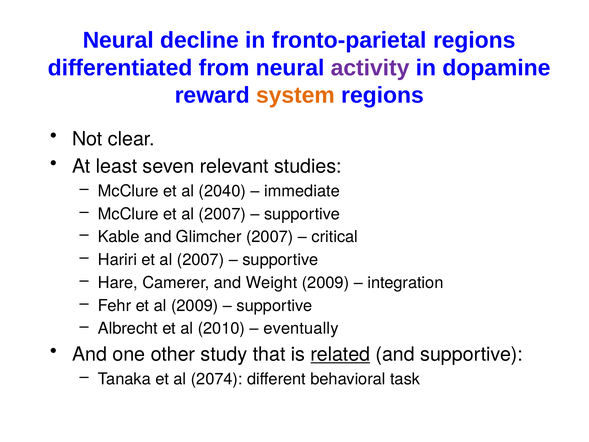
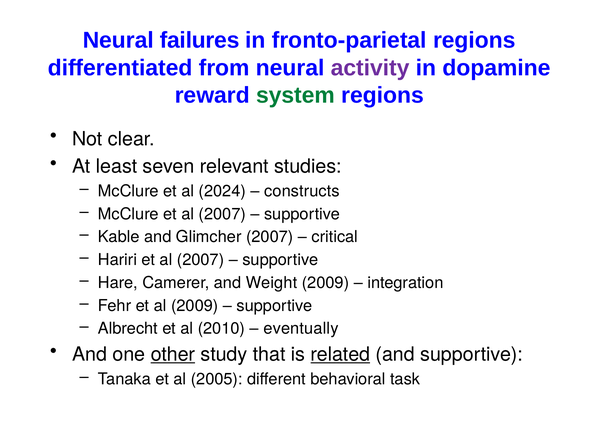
decline: decline -> failures
system colour: orange -> green
2040: 2040 -> 2024
immediate: immediate -> constructs
other underline: none -> present
2074: 2074 -> 2005
